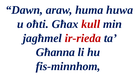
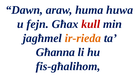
oħti: oħti -> fejn
ir-rieda colour: red -> orange
fis-minnhom: fis-minnhom -> fis-għalihom
